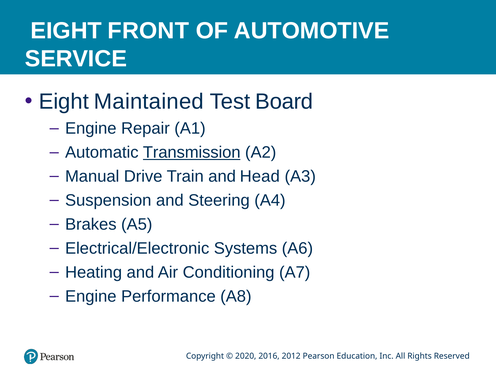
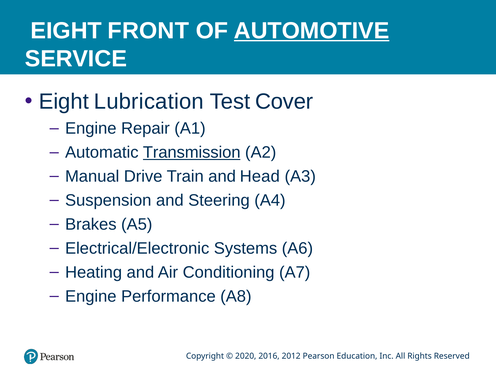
AUTOMOTIVE underline: none -> present
Maintained: Maintained -> Lubrication
Board: Board -> Cover
